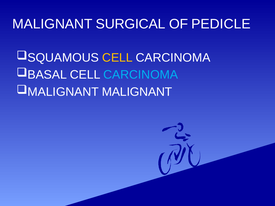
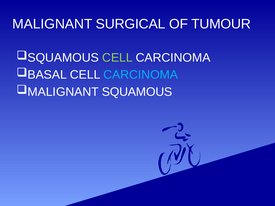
PEDICLE: PEDICLE -> TUMOUR
CELL at (117, 58) colour: yellow -> light green
MALIGNANT at (137, 92): MALIGNANT -> SQUAMOUS
